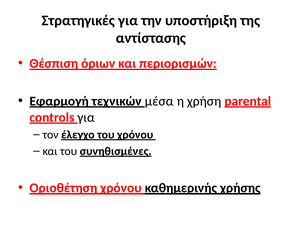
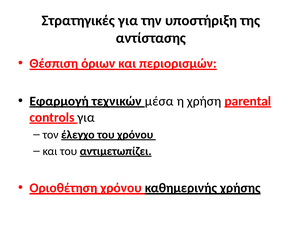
συνηθισμένες: συνηθισμένες -> αντιμετωπίζει
